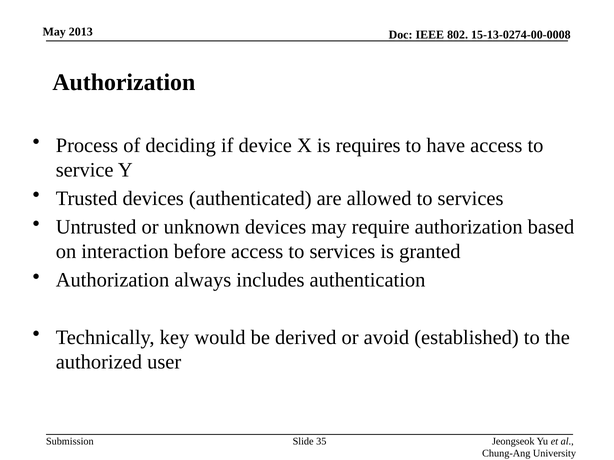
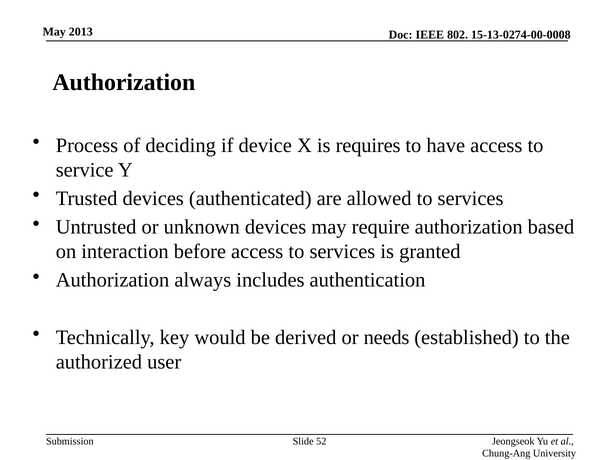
avoid: avoid -> needs
35: 35 -> 52
